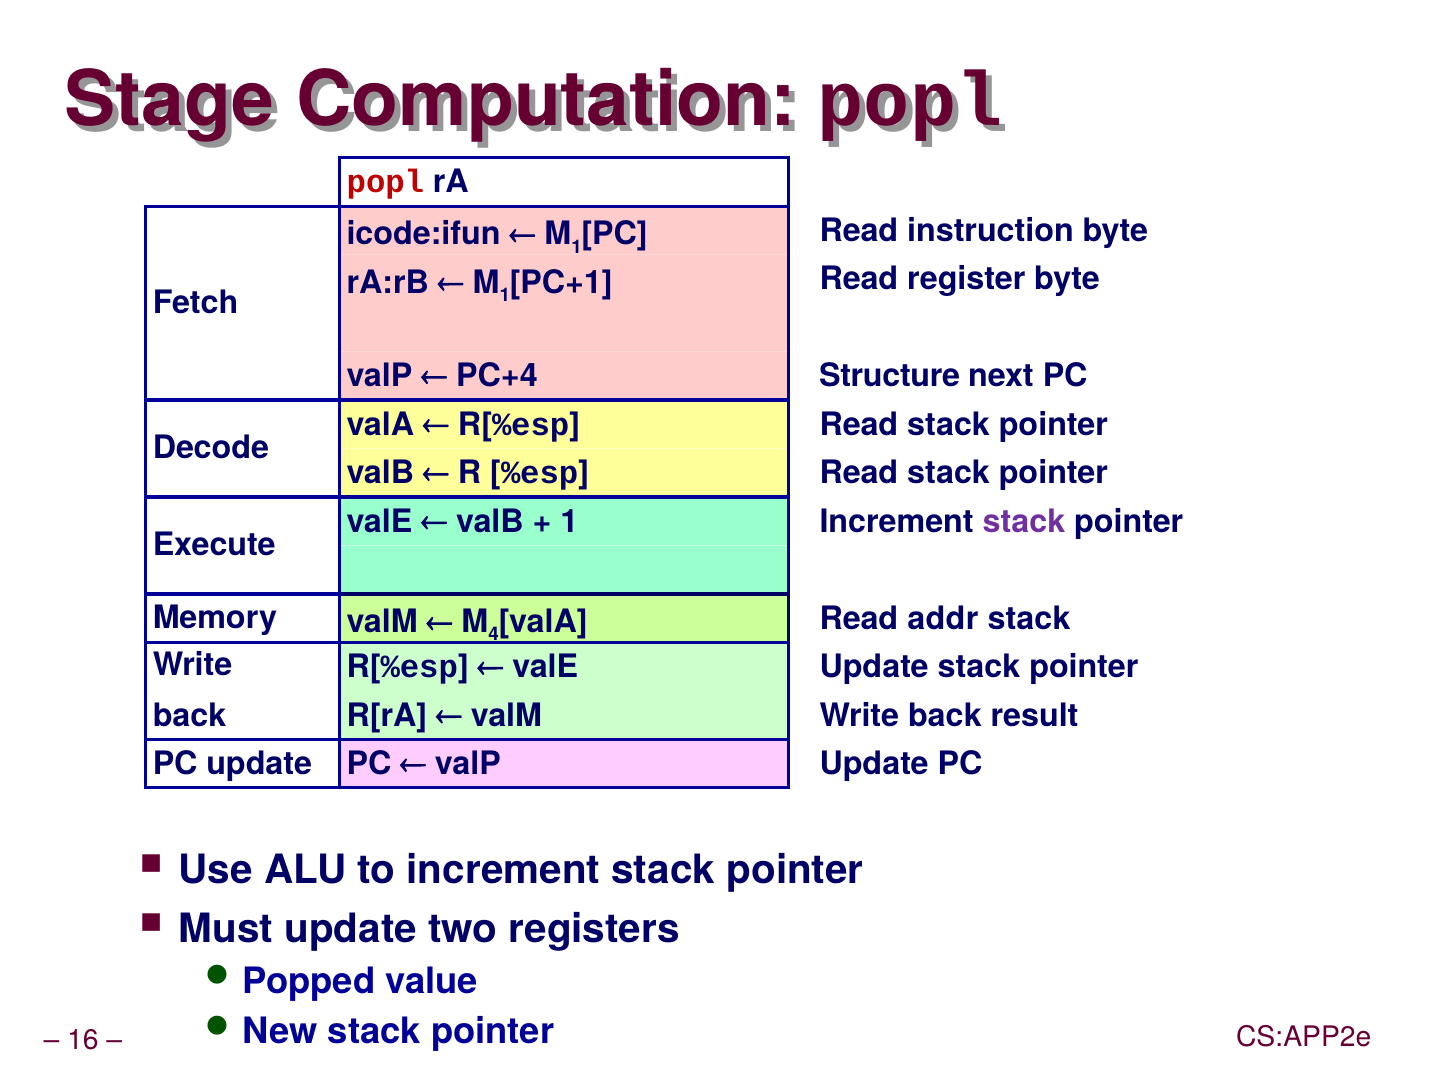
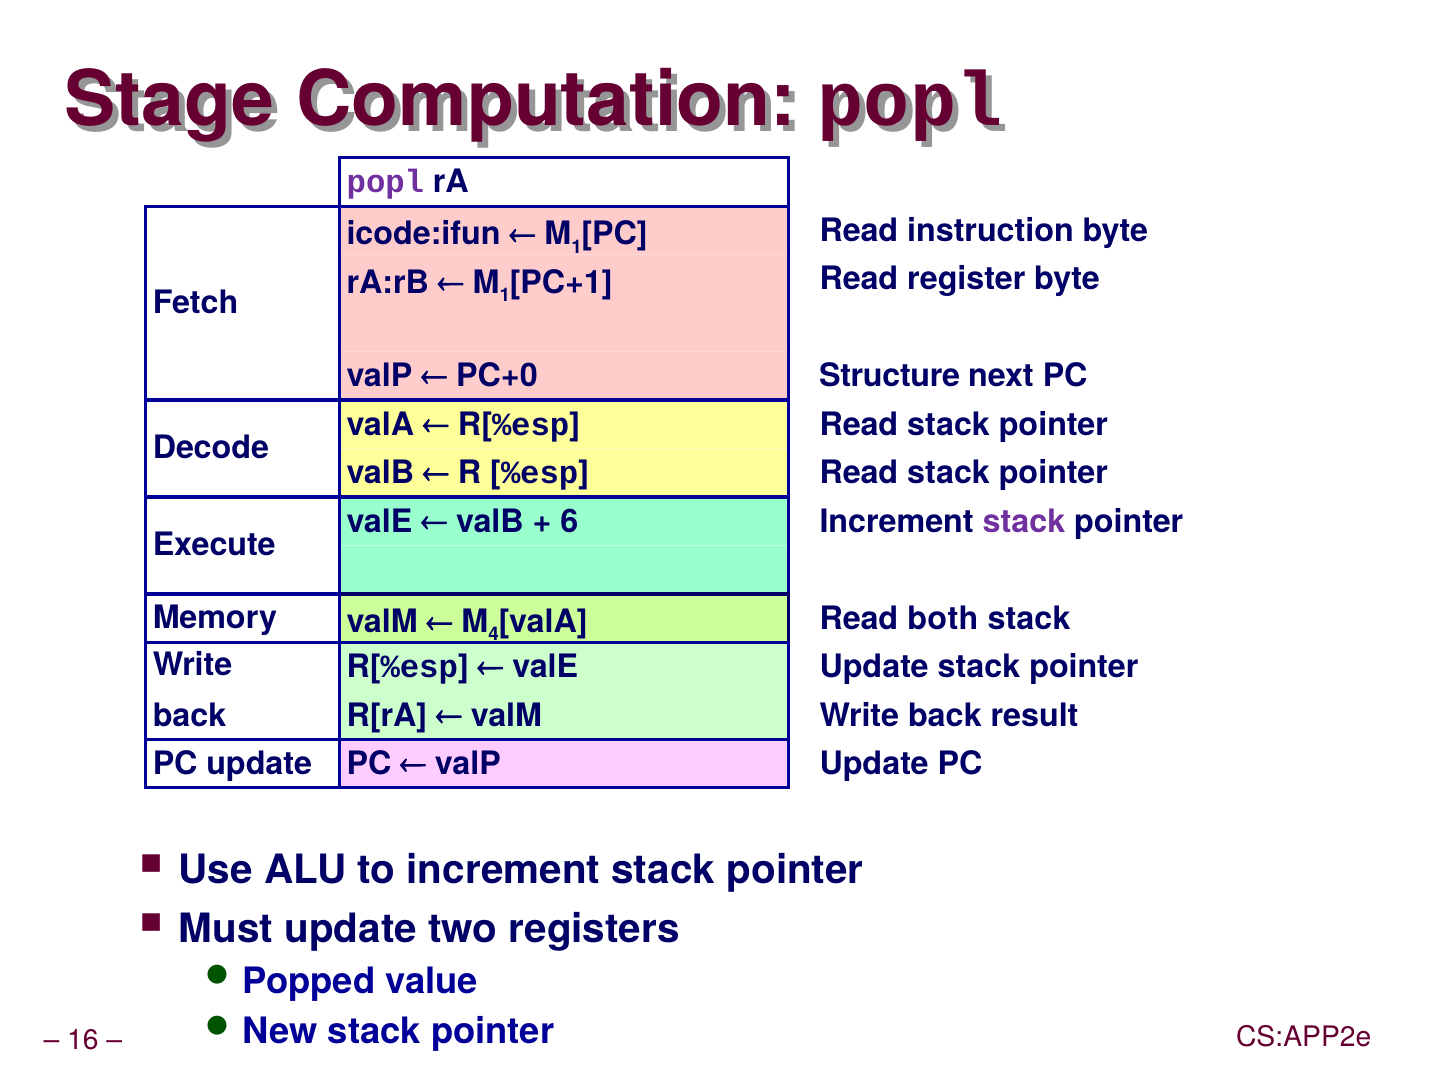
popl at (385, 182) colour: red -> purple
PC+4: PC+4 -> PC+0
1 at (569, 522): 1 -> 6
addr: addr -> both
